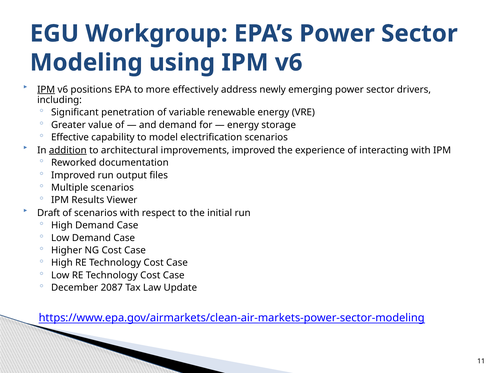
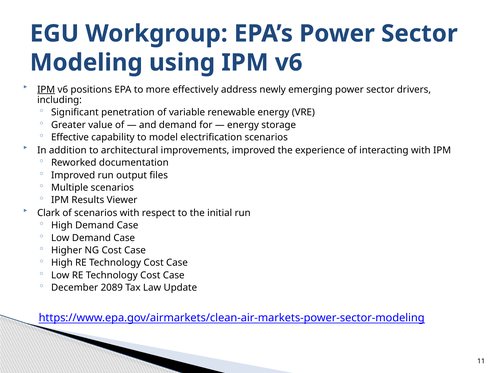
addition underline: present -> none
Draft: Draft -> Clark
2087: 2087 -> 2089
